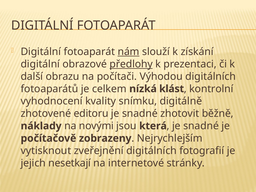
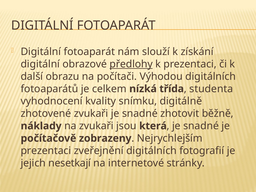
nám underline: present -> none
klást: klást -> třída
kontrolní: kontrolní -> studenta
zhotovené editoru: editoru -> zvukaři
na novými: novými -> zvukaři
vytisknout at (46, 151): vytisknout -> prezentaci
